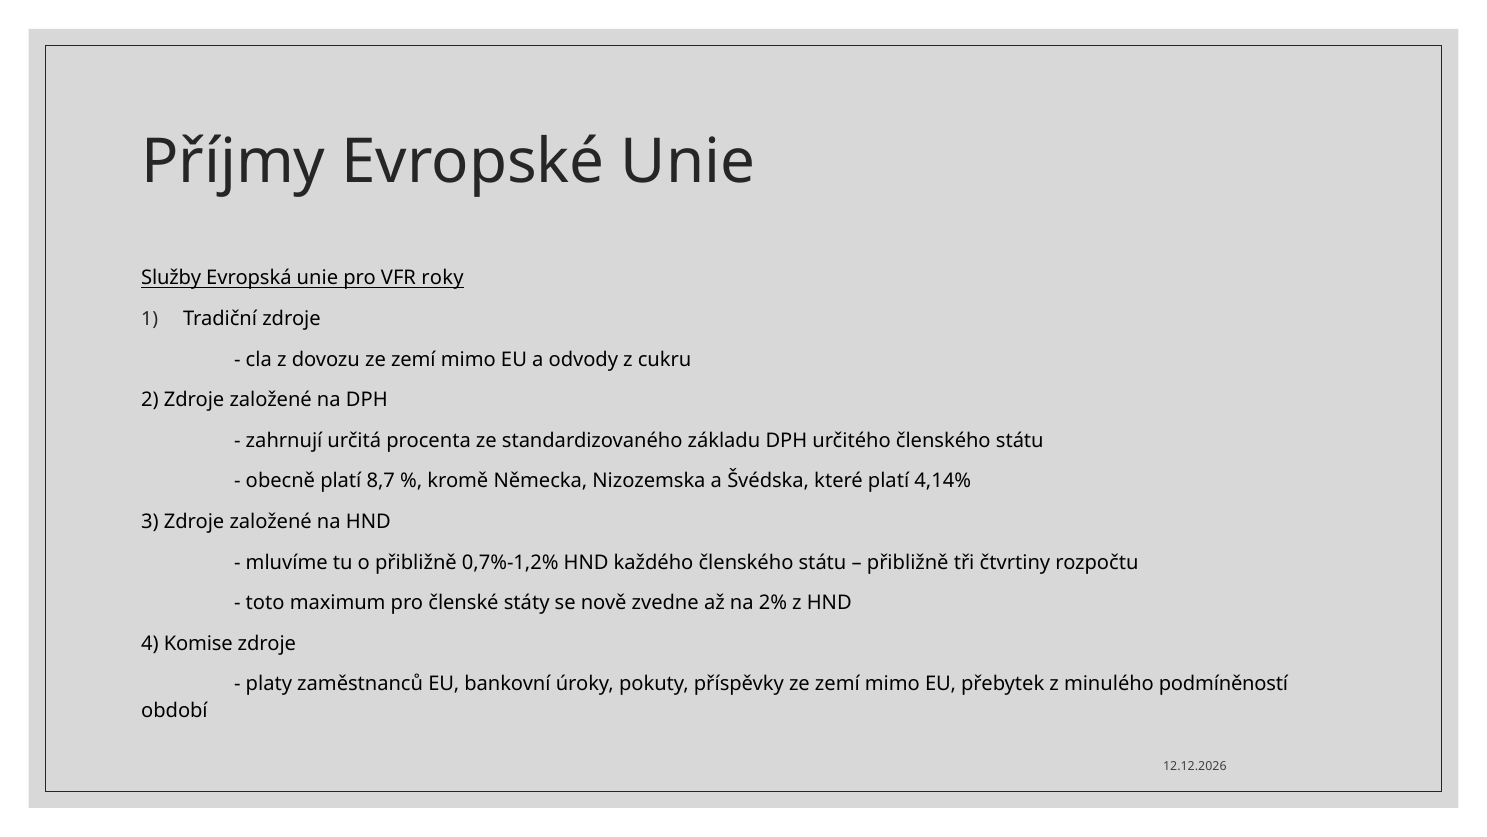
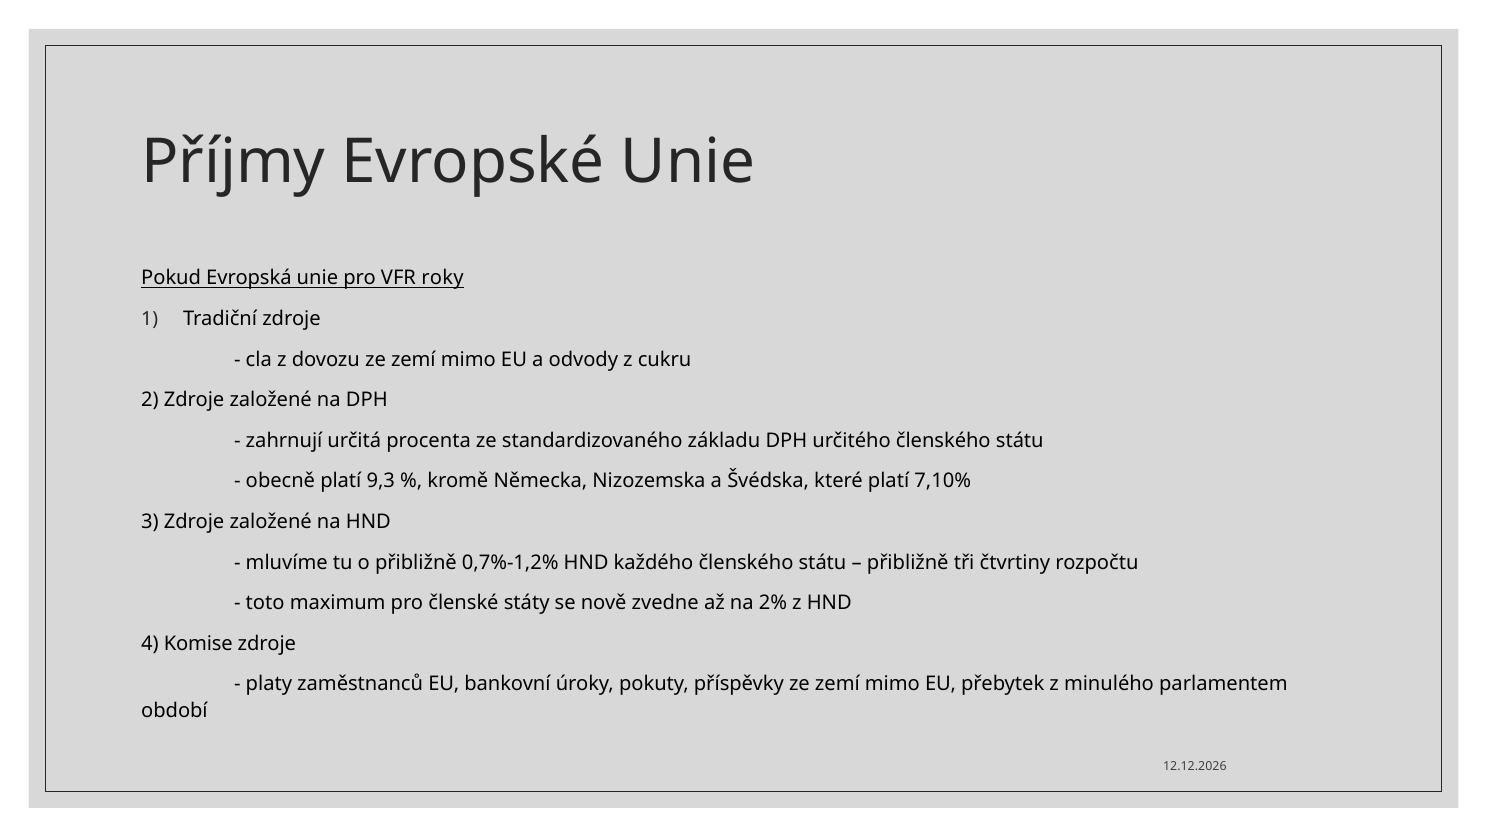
Služby: Služby -> Pokud
8,7: 8,7 -> 9,3
4,14%: 4,14% -> 7,10%
podmíněností: podmíněností -> parlamentem
